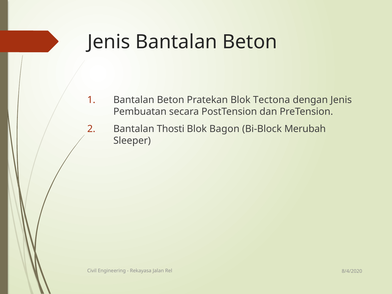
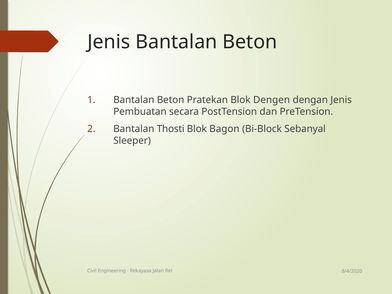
Tectona: Tectona -> Dengen
Merubah: Merubah -> Sebanyal
